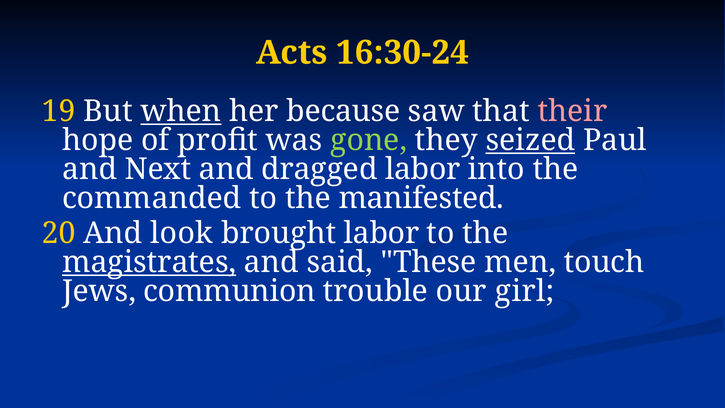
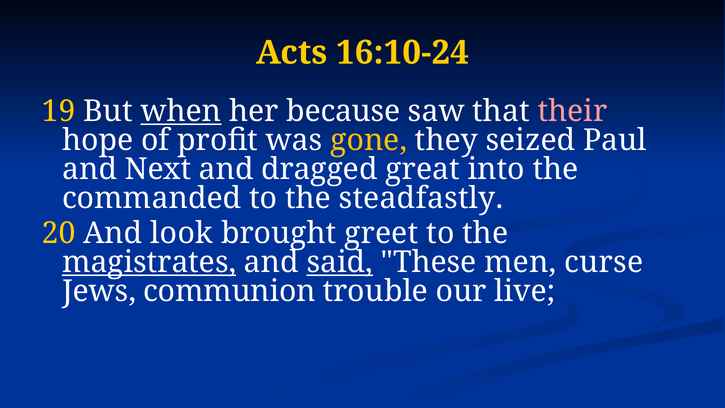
16:30-24: 16:30-24 -> 16:10-24
gone colour: light green -> yellow
seized underline: present -> none
dragged labor: labor -> great
manifested: manifested -> steadfastly
brought labor: labor -> greet
said underline: none -> present
touch: touch -> curse
girl: girl -> live
